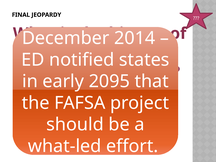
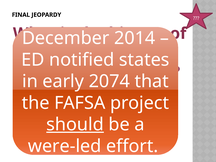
2095: 2095 -> 2074
should underline: none -> present
what-led: what-led -> were-led
